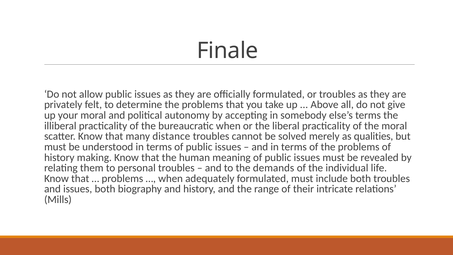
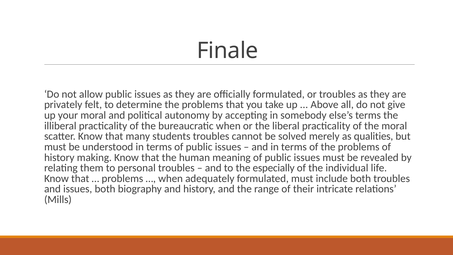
distance: distance -> students
demands: demands -> especially
